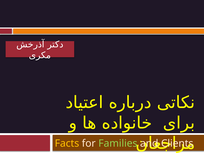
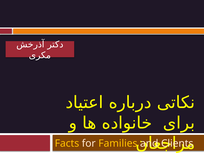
Families colour: light green -> yellow
